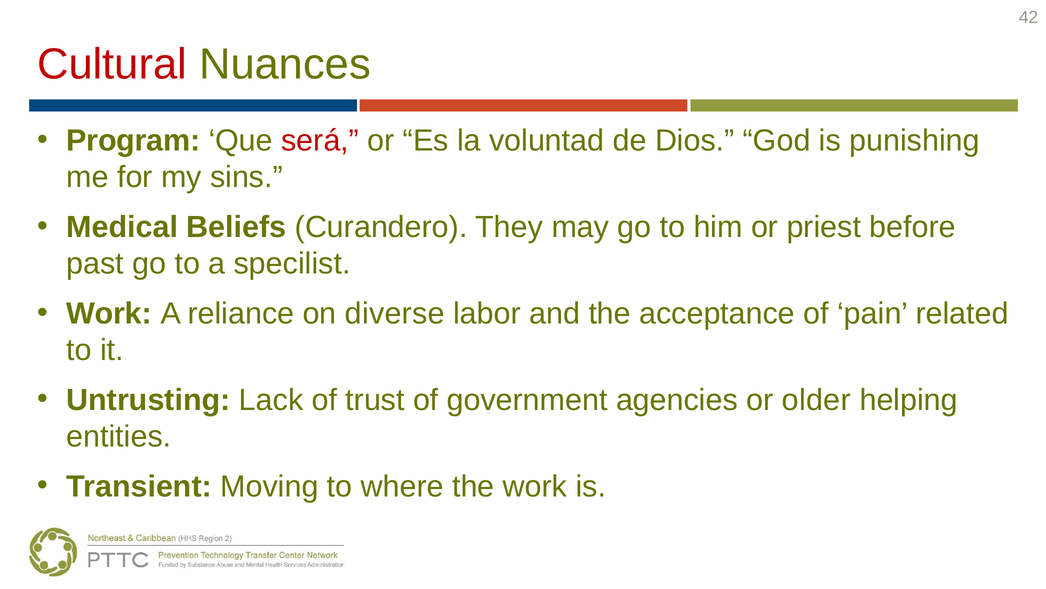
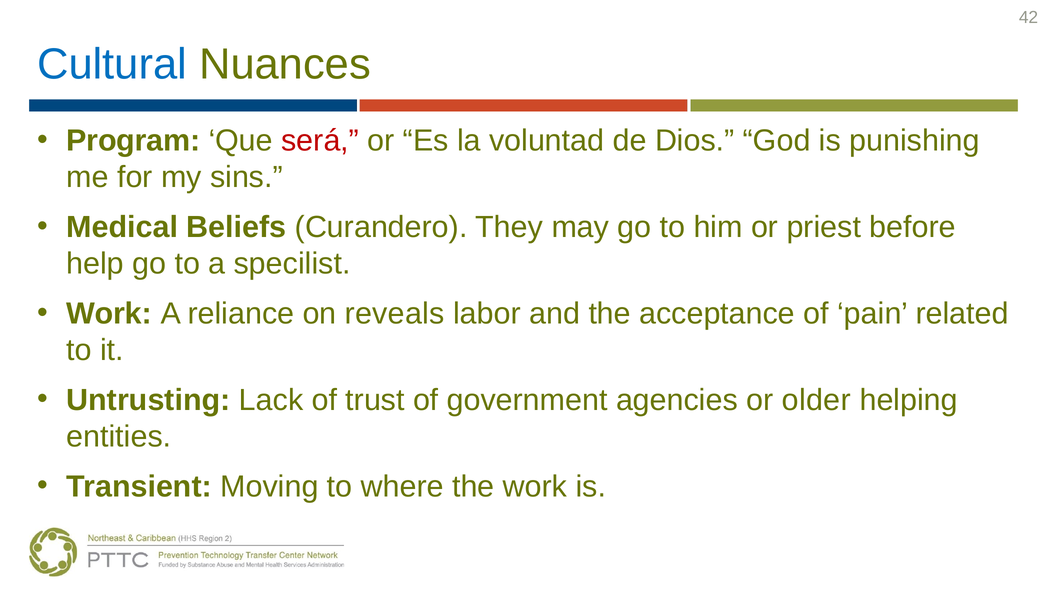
Cultural colour: red -> blue
past: past -> help
diverse: diverse -> reveals
